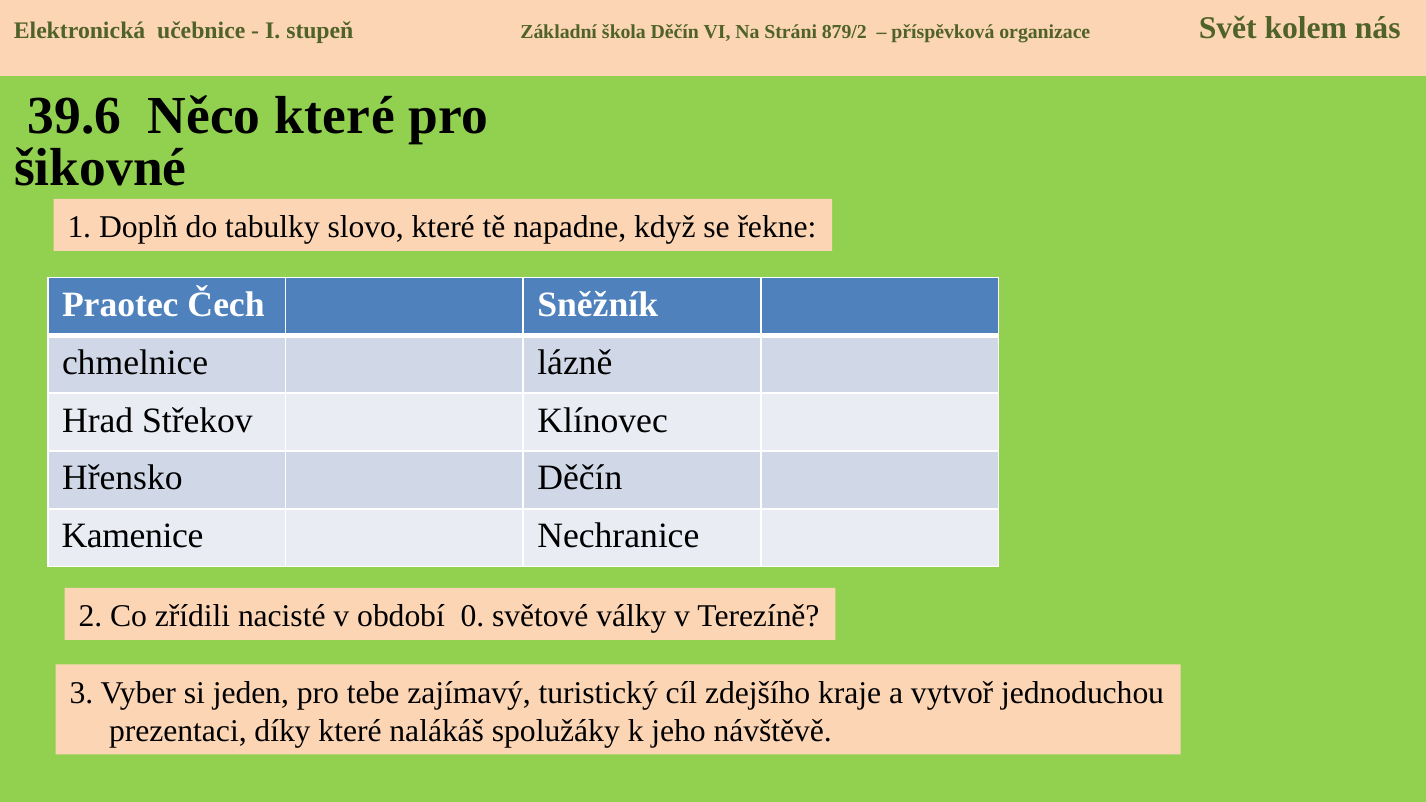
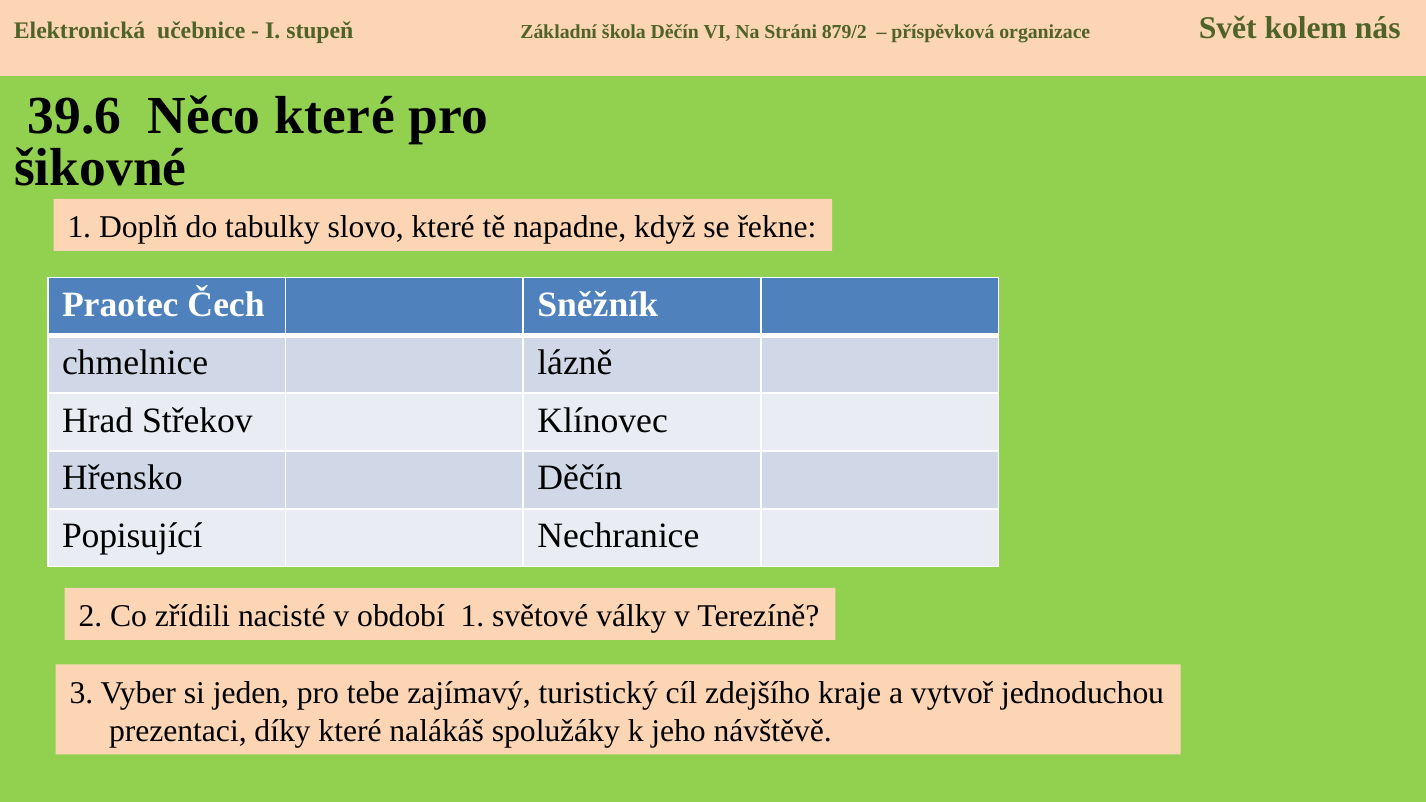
Kamenice: Kamenice -> Popisující
období 0: 0 -> 1
